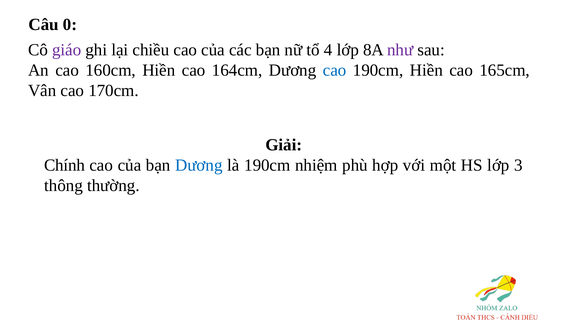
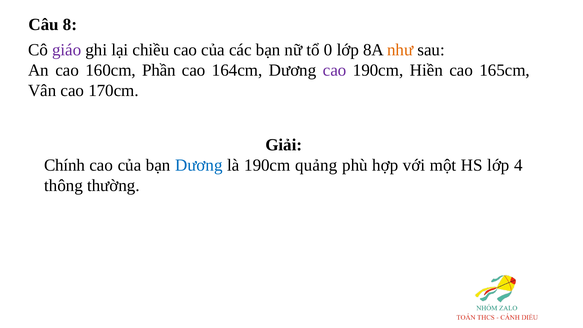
0: 0 -> 8
4: 4 -> 0
như colour: purple -> orange
160cm Hiền: Hiền -> Phần
cao at (335, 70) colour: blue -> purple
nhiệm: nhiệm -> quảng
3: 3 -> 4
